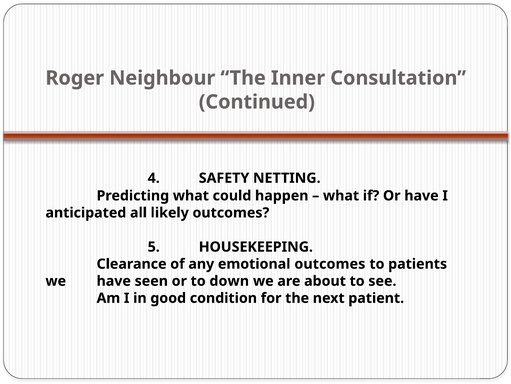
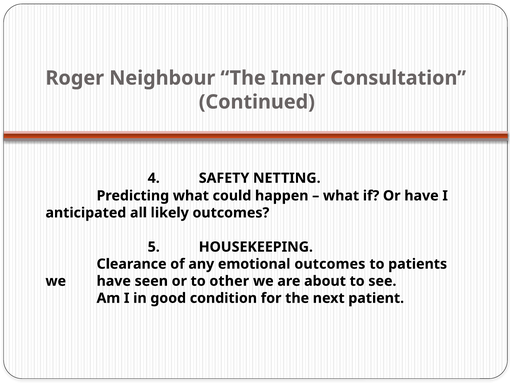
down: down -> other
